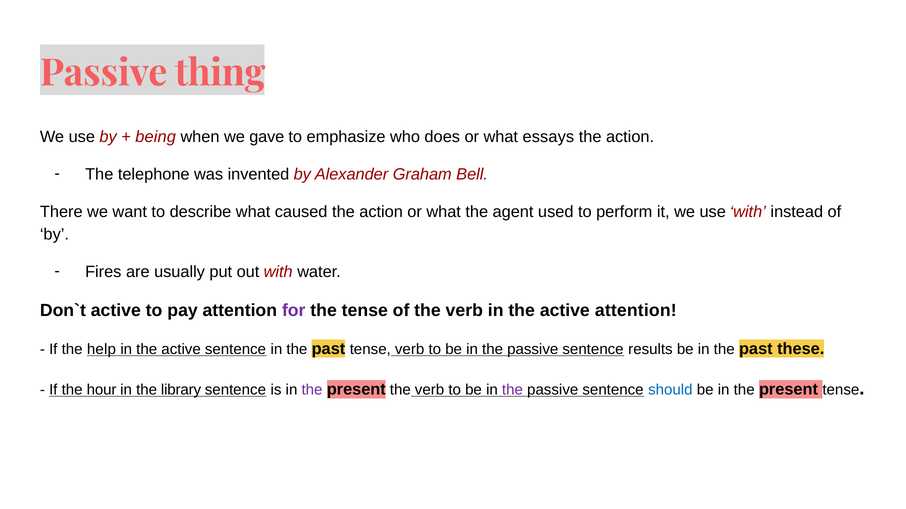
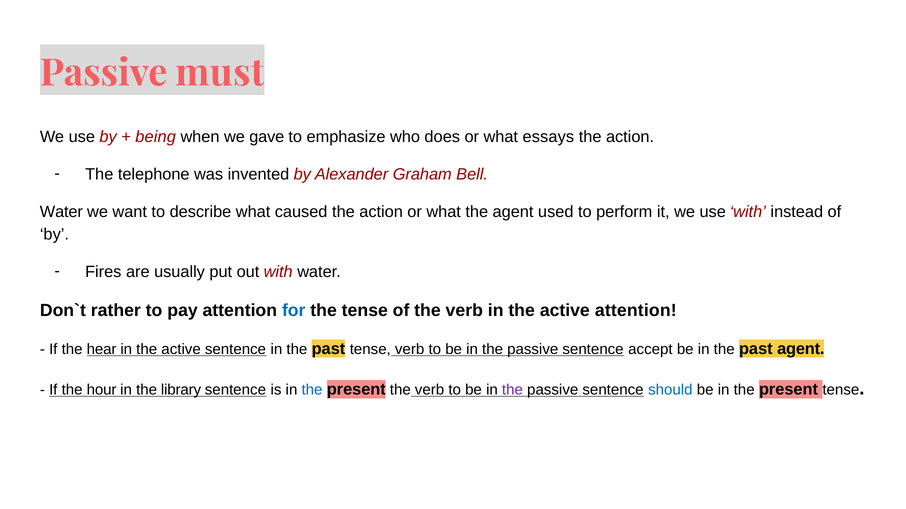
thing: thing -> must
There at (61, 212): There -> Water
active at (116, 311): active -> rather
for colour: purple -> blue
help: help -> hear
results: results -> accept
past these: these -> agent
the at (312, 390) colour: purple -> blue
